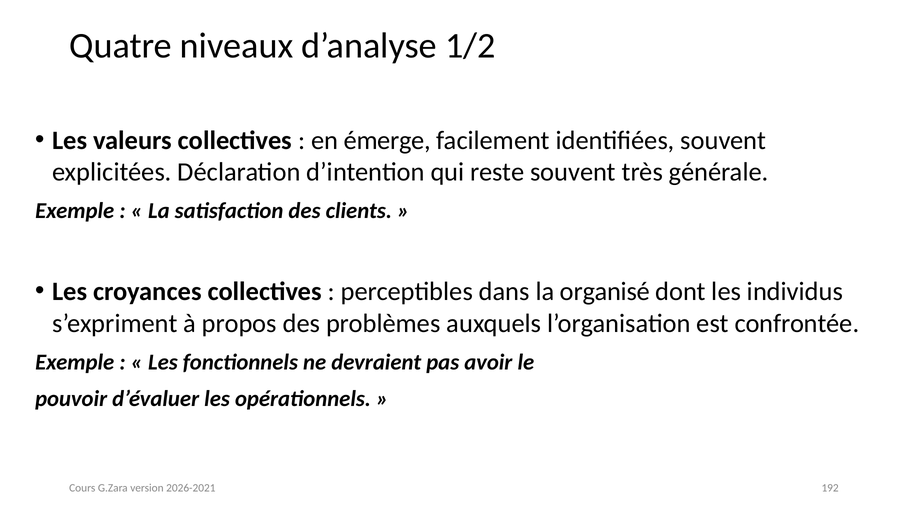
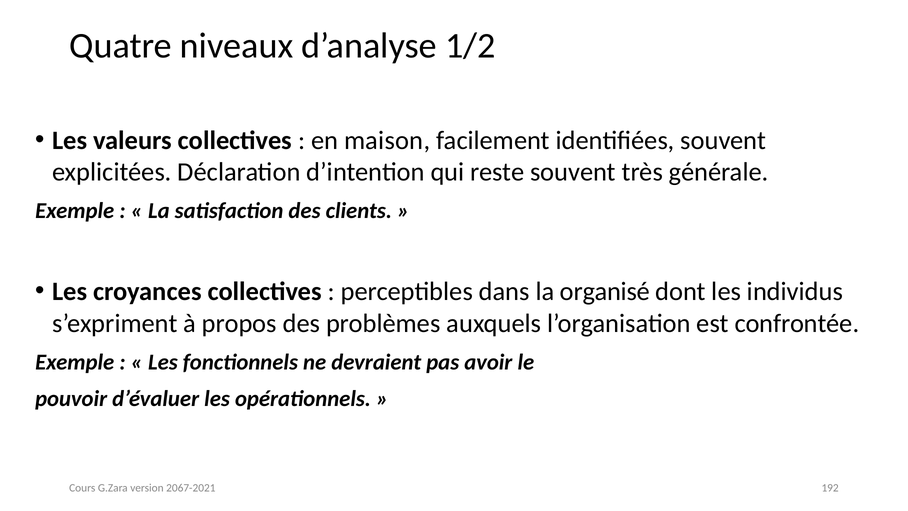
émerge: émerge -> maison
2026-2021: 2026-2021 -> 2067-2021
